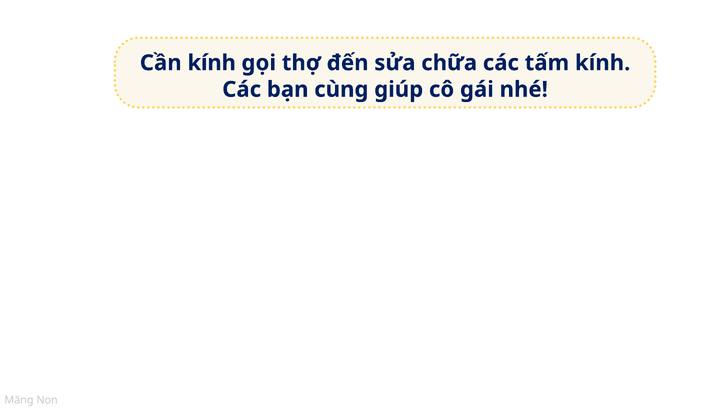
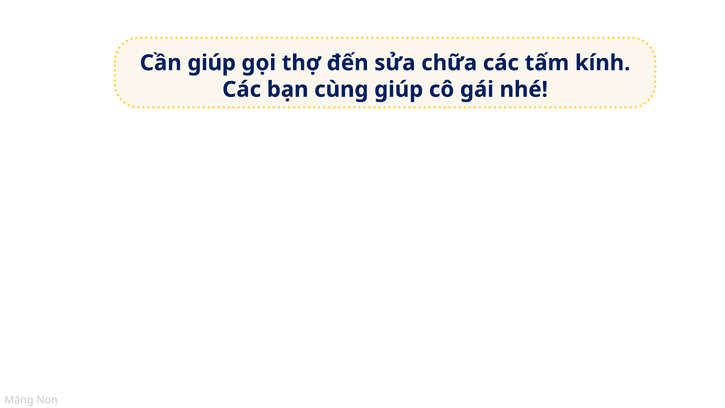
Cần kính: kính -> giúp
